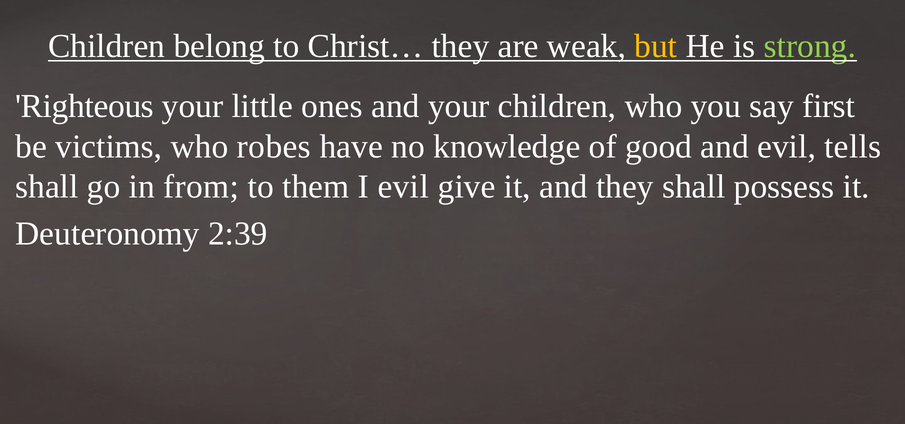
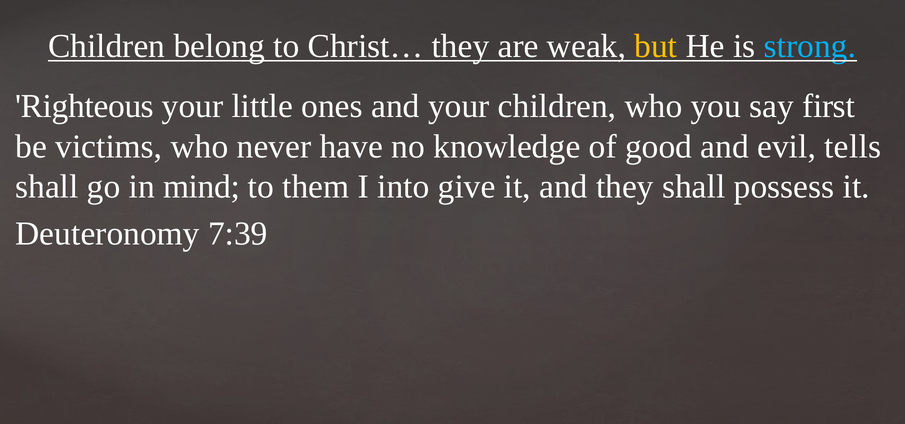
strong colour: light green -> light blue
robes: robes -> never
from: from -> mind
I evil: evil -> into
2:39: 2:39 -> 7:39
